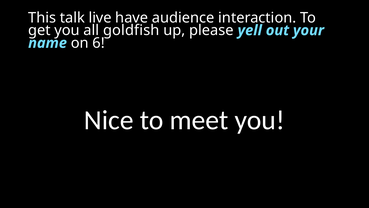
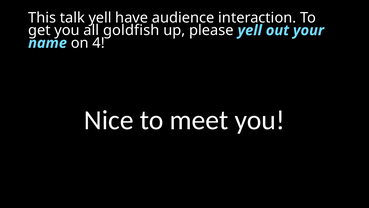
talk live: live -> yell
6: 6 -> 4
